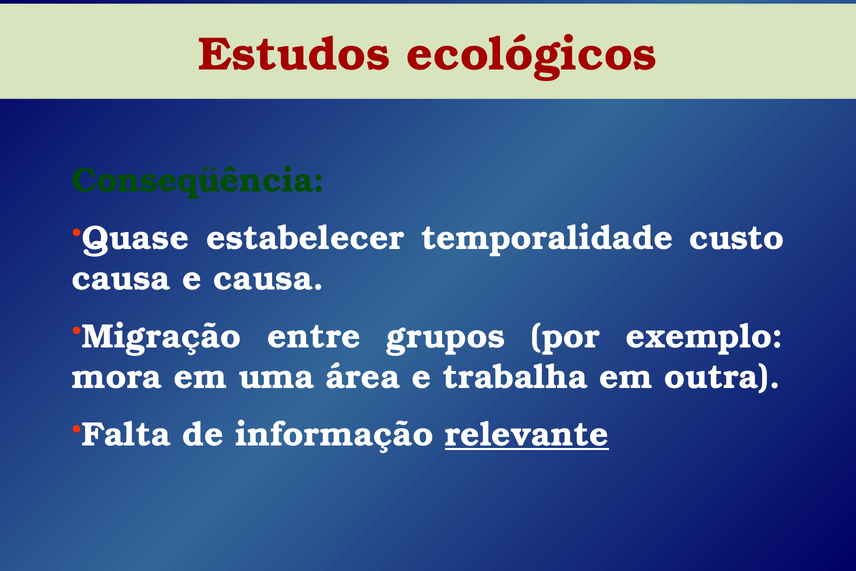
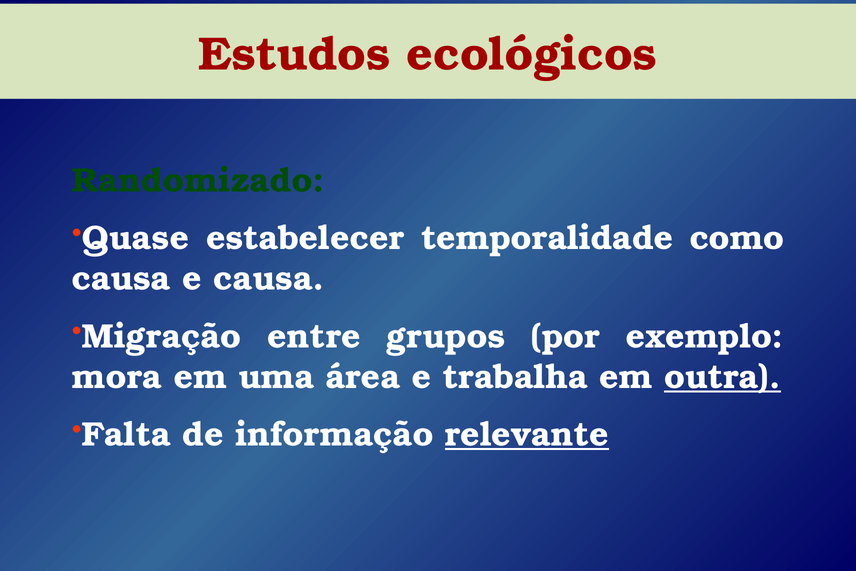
Conseqüência: Conseqüência -> Randomizado
custo: custo -> como
outra underline: none -> present
